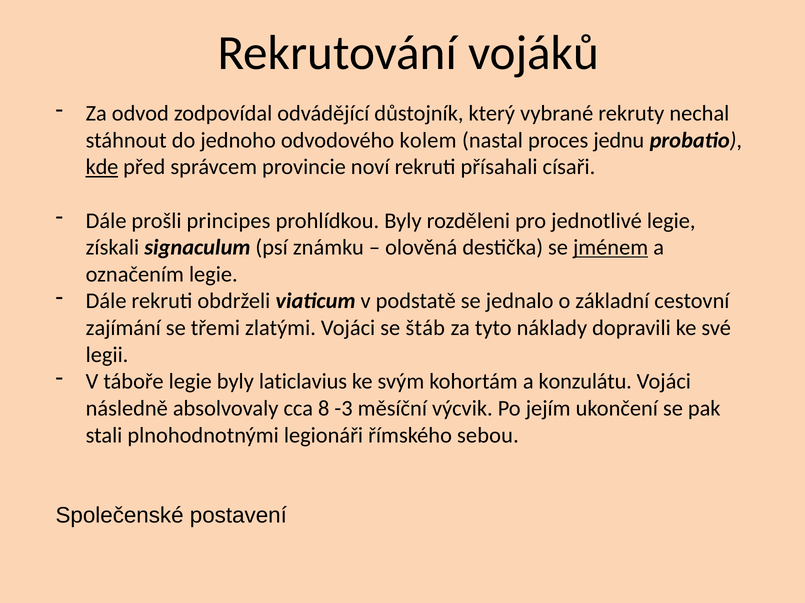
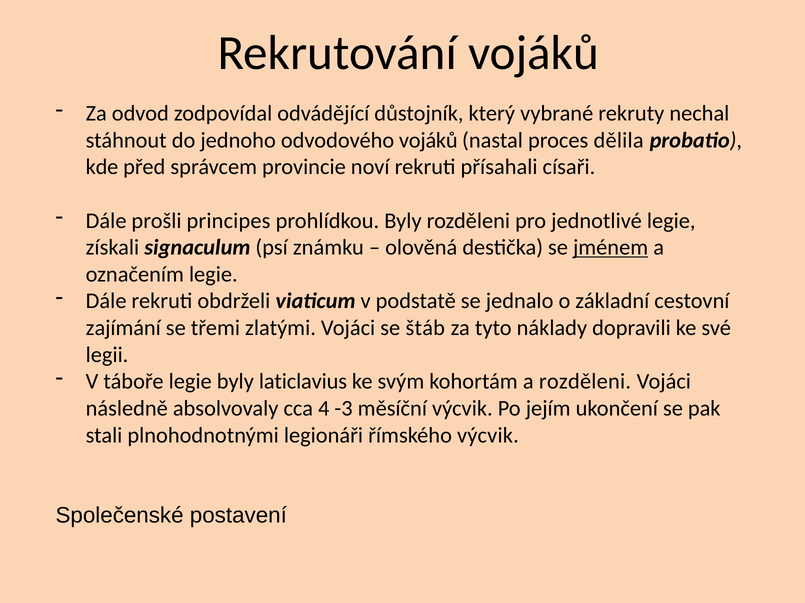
odvodového kolem: kolem -> vojáků
jednu: jednu -> dělila
kde underline: present -> none
a konzulátu: konzulátu -> rozděleni
8: 8 -> 4
římského sebou: sebou -> výcvik
